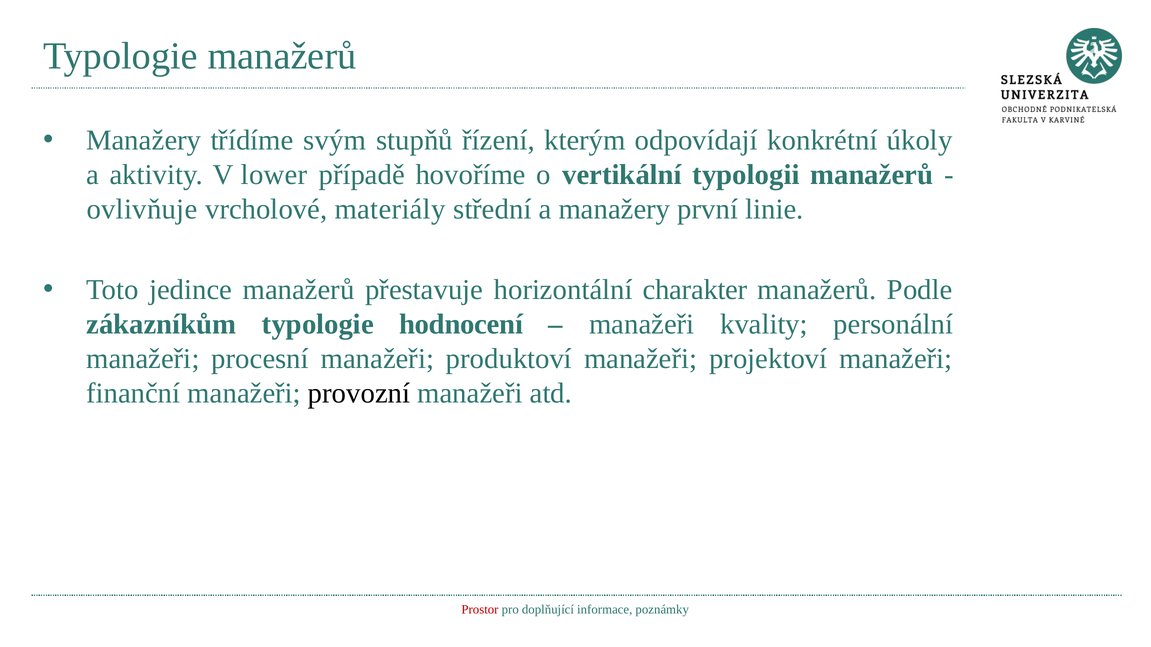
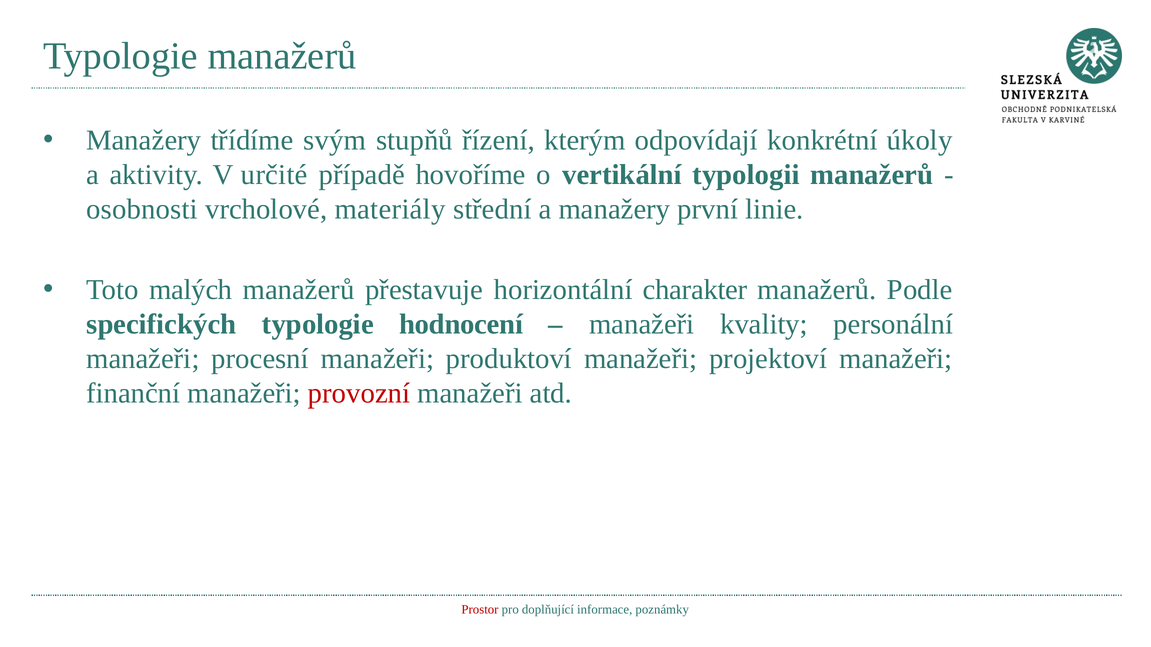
lower: lower -> určité
ovlivňuje: ovlivňuje -> osobnosti
jedince: jedince -> malých
zákazníkům: zákazníkům -> specifických
provozní colour: black -> red
